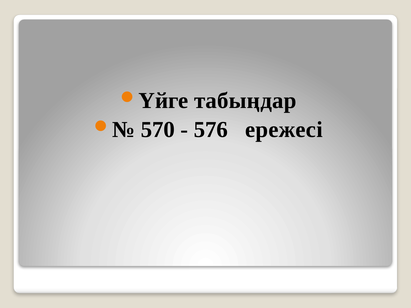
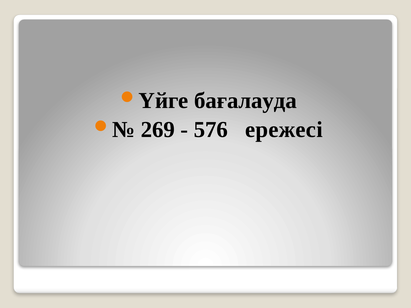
табыңдар: табыңдар -> бағалауда
570: 570 -> 269
